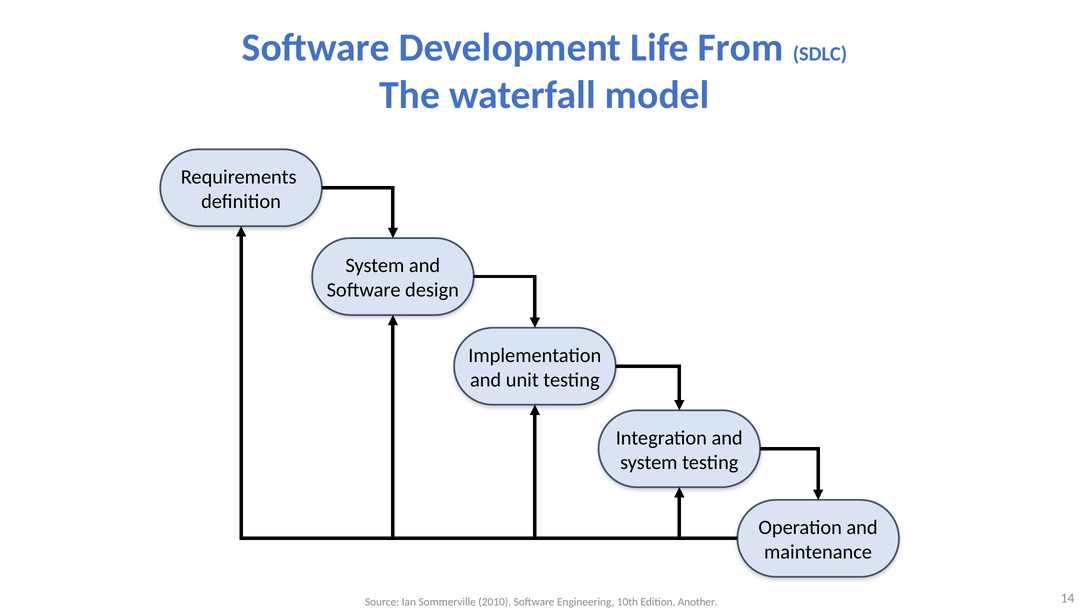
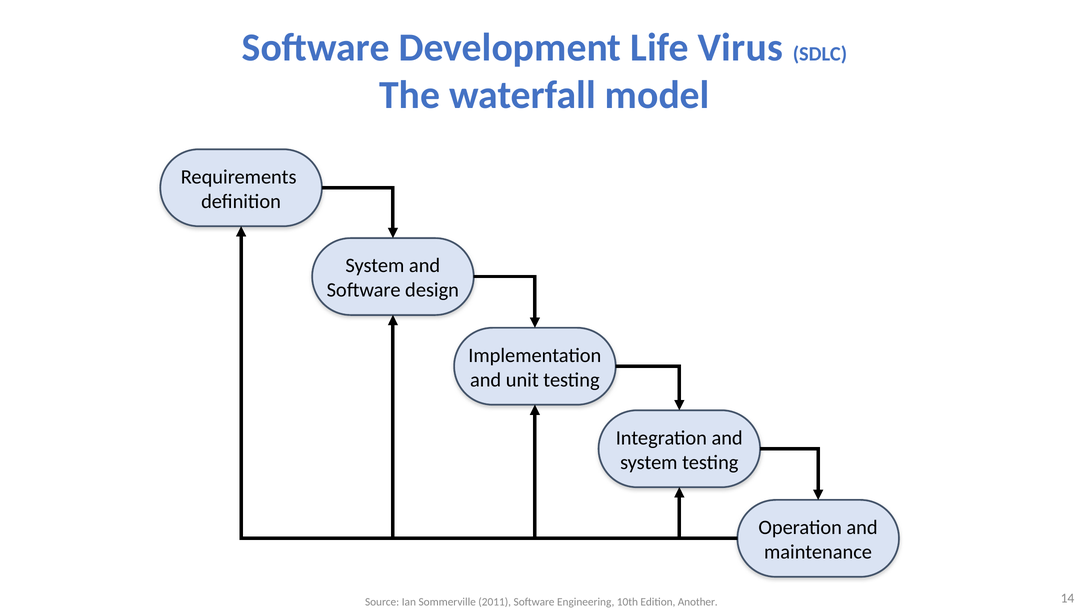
From: From -> Virus
2010: 2010 -> 2011
